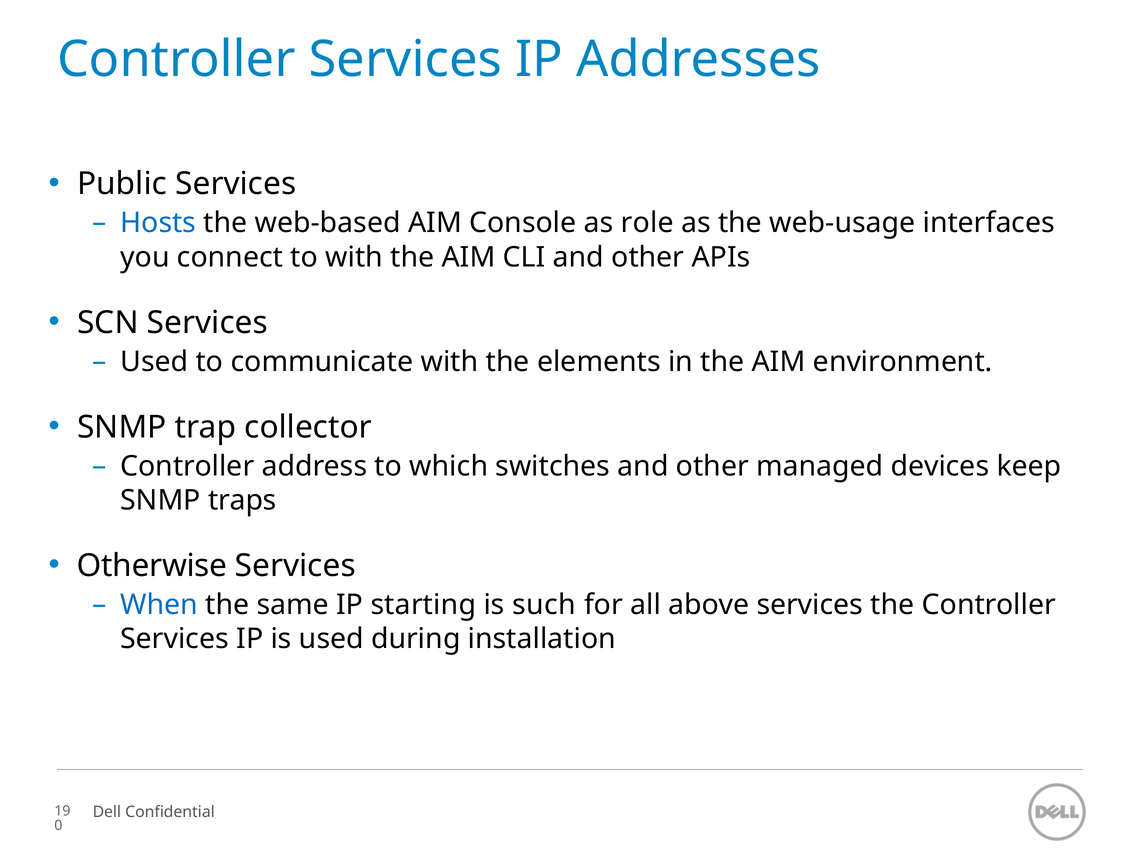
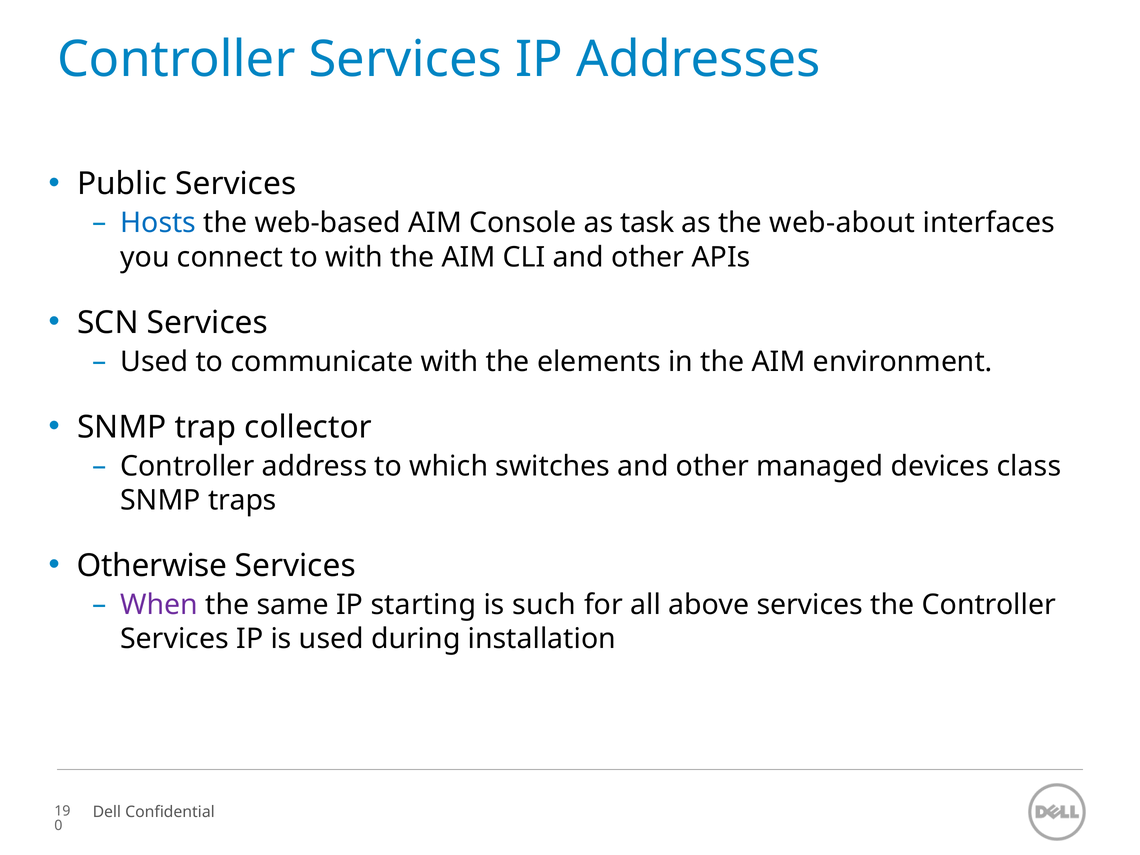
role: role -> task
web-usage: web-usage -> web-about
keep: keep -> class
When colour: blue -> purple
